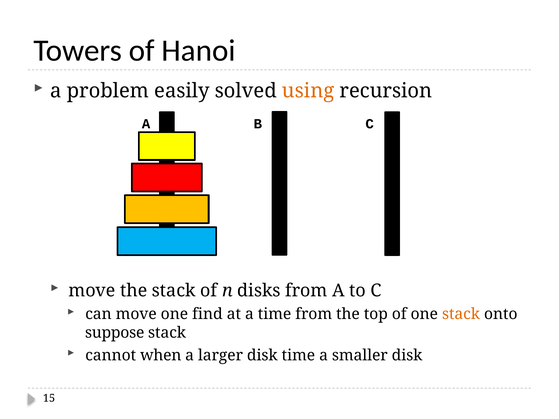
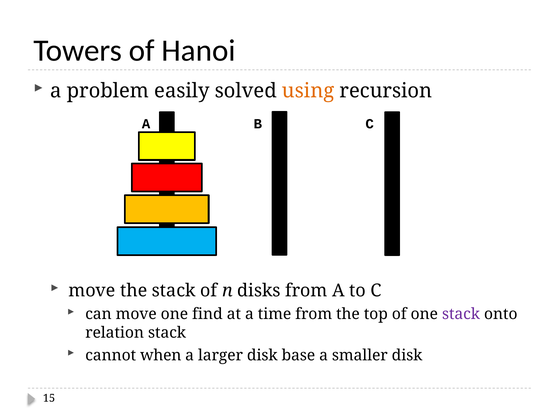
stack at (461, 314) colour: orange -> purple
suppose: suppose -> relation
disk time: time -> base
